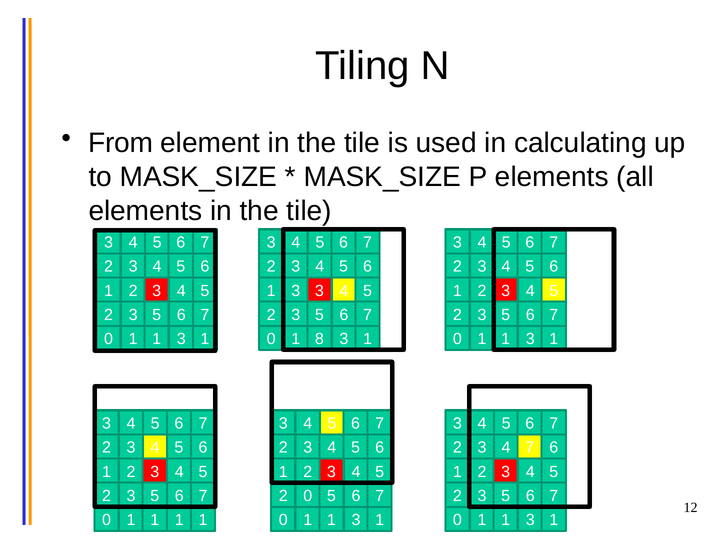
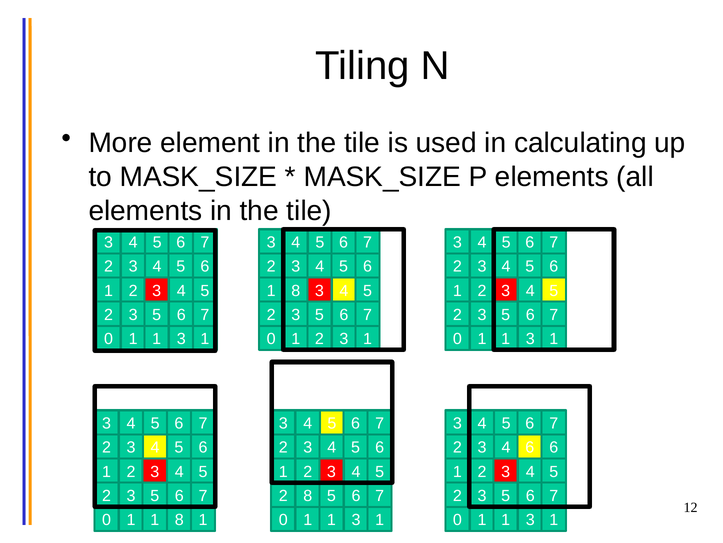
From: From -> More
3 at (296, 290): 3 -> 8
0 1 8: 8 -> 2
4 7: 7 -> 6
2 0: 0 -> 8
0 1 1 1: 1 -> 8
